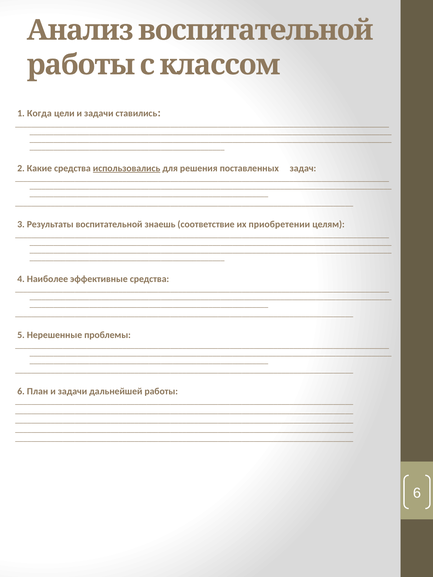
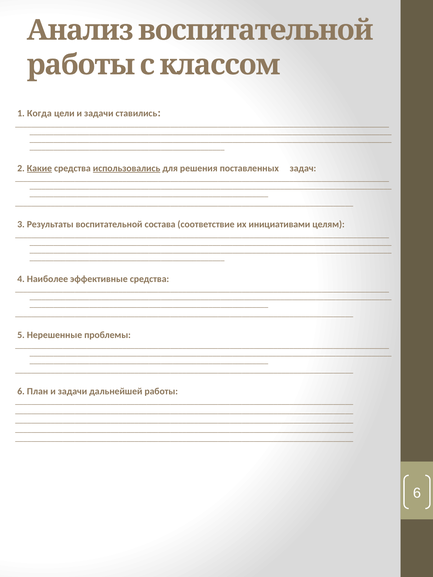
Какие underline: none -> present
знаешь: знаешь -> состава
приобретении: приобретении -> инициативами
